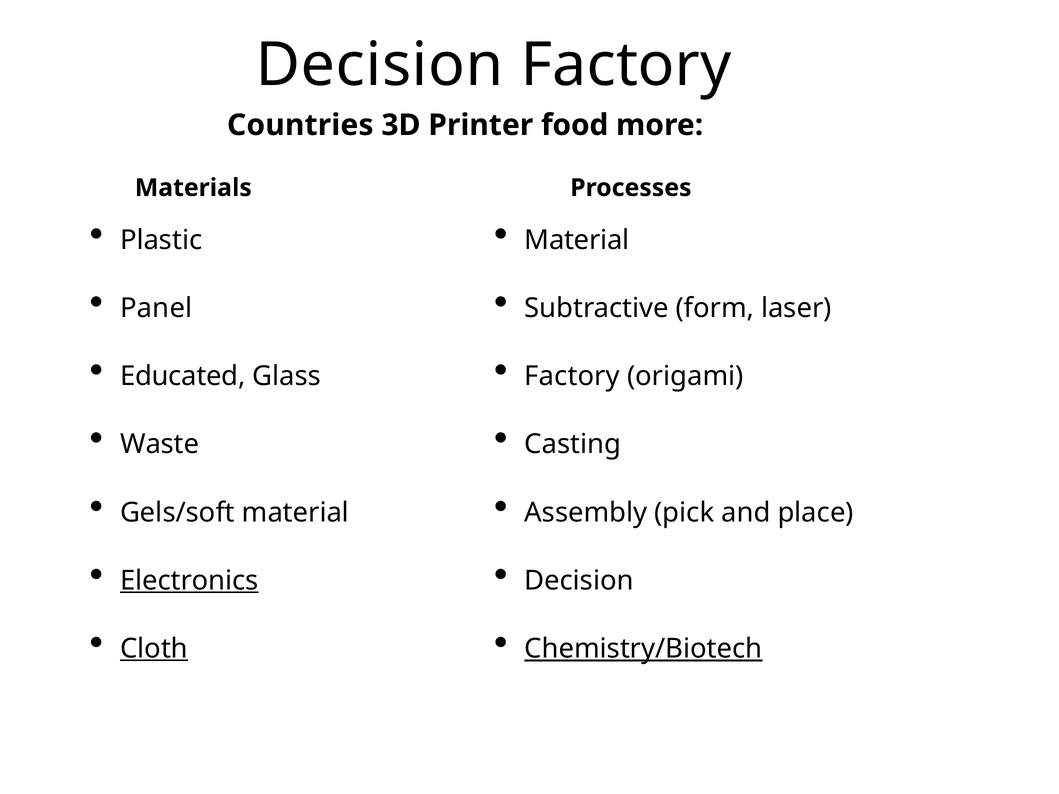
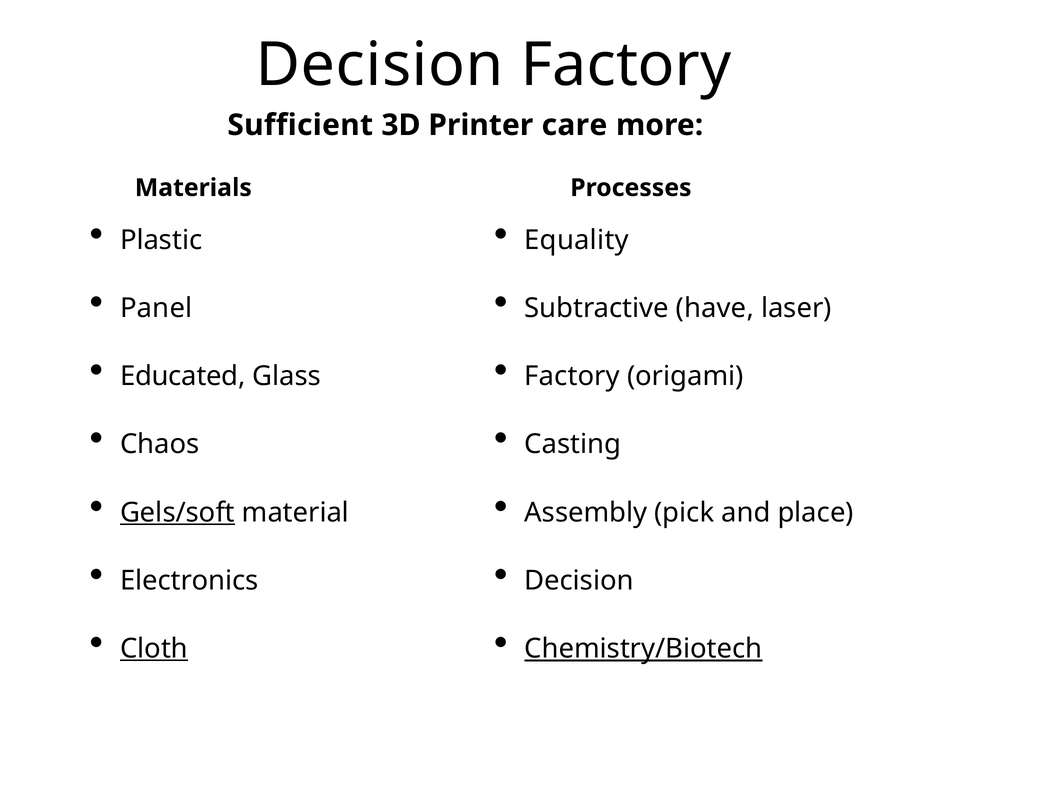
Countries: Countries -> Sufficient
food: food -> care
Material at (577, 240): Material -> Equality
form: form -> have
Waste: Waste -> Chaos
Gels/soft underline: none -> present
Electronics underline: present -> none
